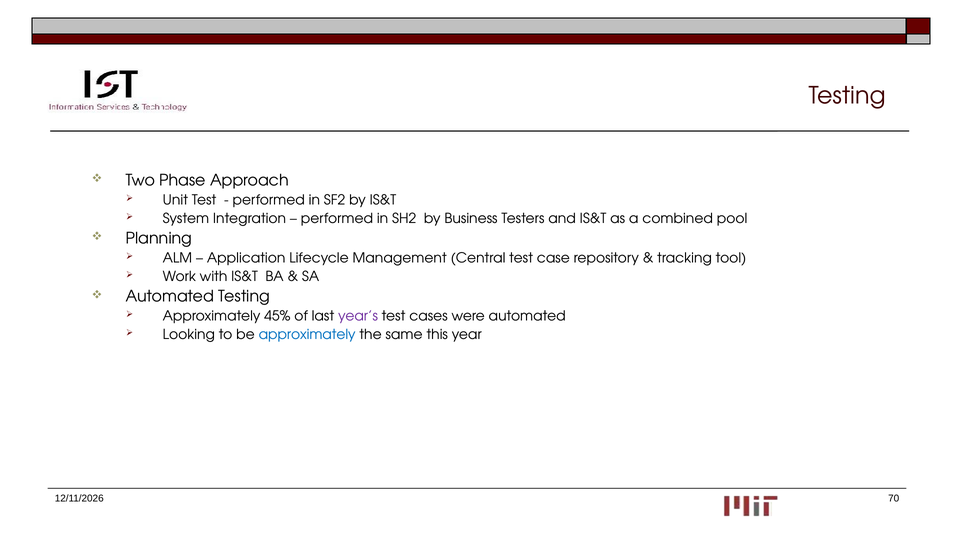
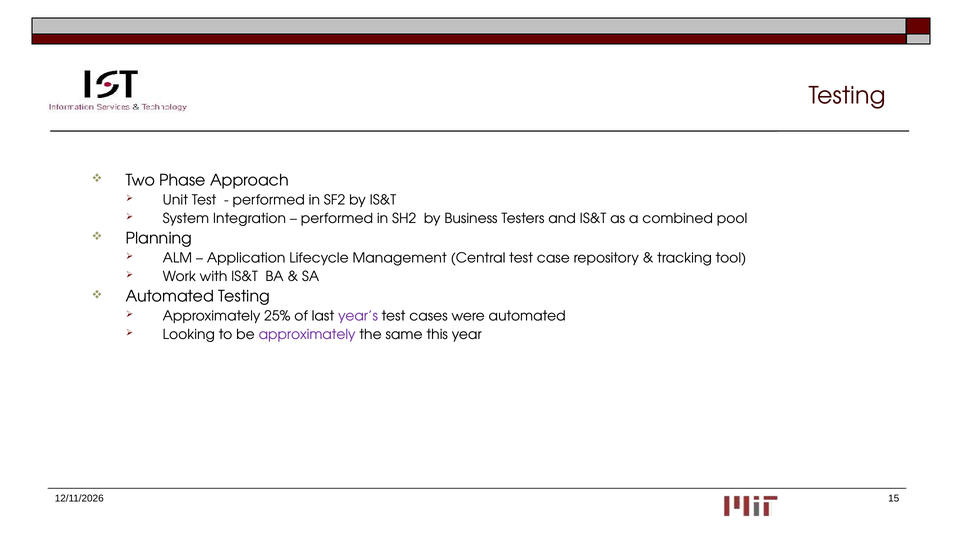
45%: 45% -> 25%
approximately at (307, 335) colour: blue -> purple
70: 70 -> 15
